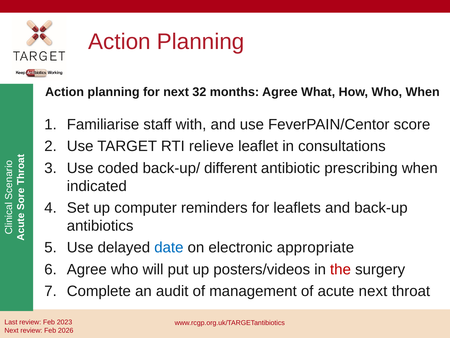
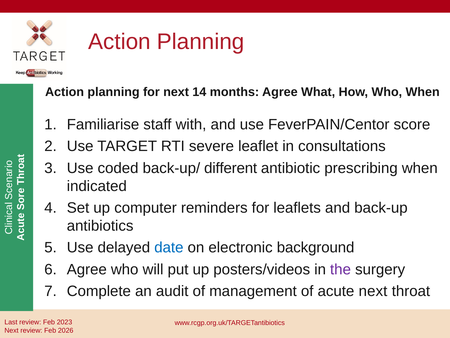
32: 32 -> 14
relieve: relieve -> severe
appropriate: appropriate -> background
the colour: red -> purple
